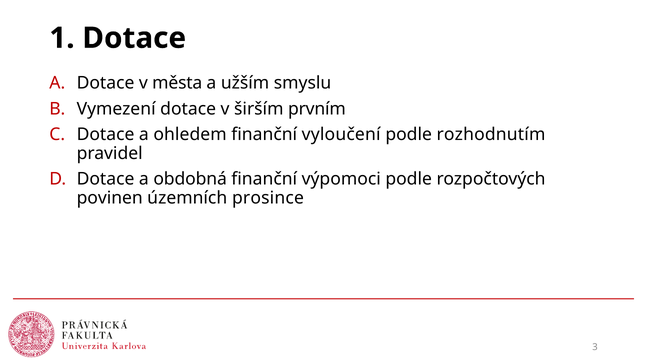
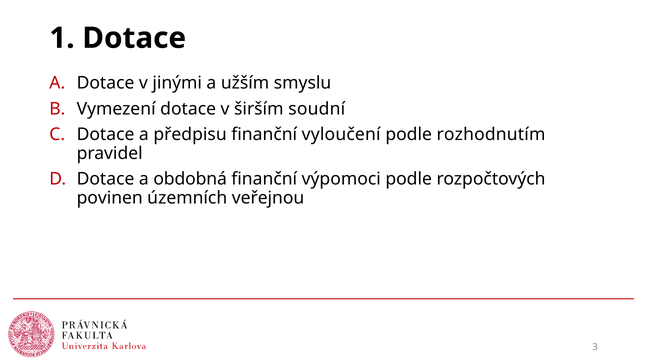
města: města -> jinými
prvním: prvním -> soudní
ohledem: ohledem -> předpisu
prosince: prosince -> veřejnou
